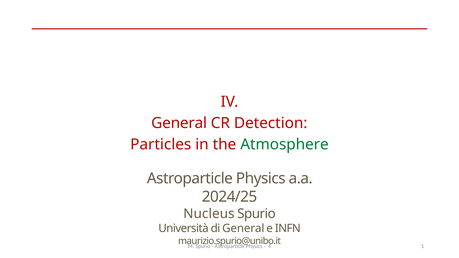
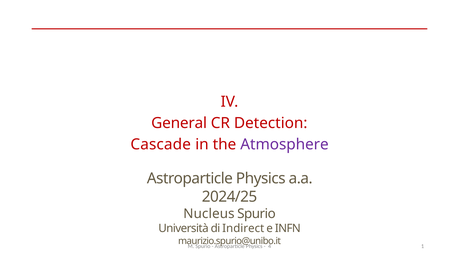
Particles: Particles -> Cascade
Atmosphere colour: green -> purple
di General: General -> Indirect
